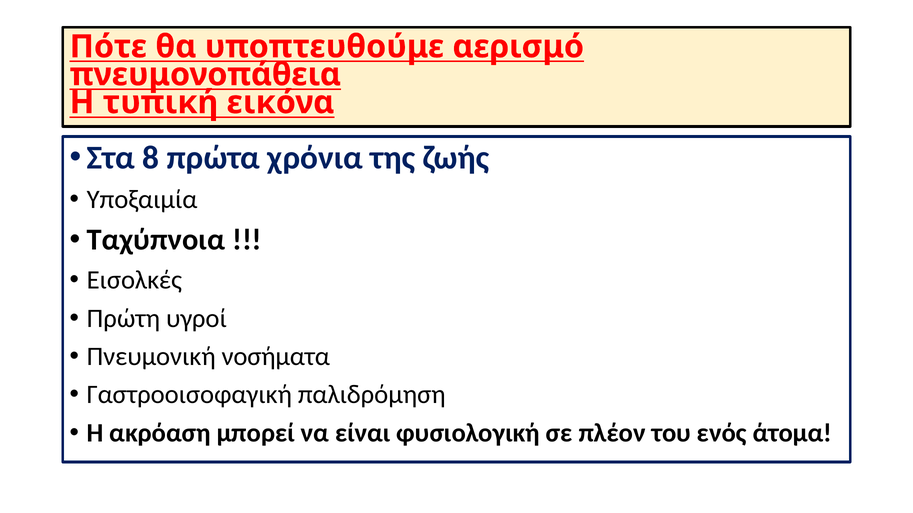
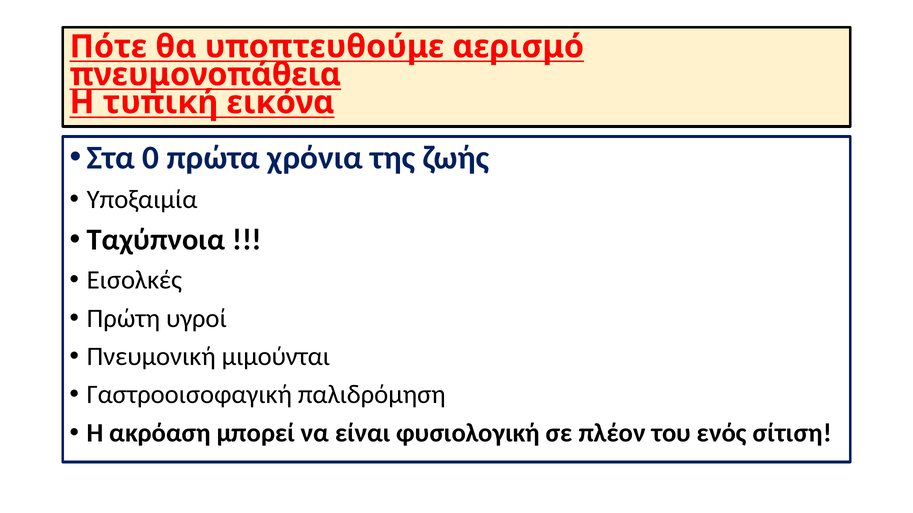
8: 8 -> 0
νοσήματα: νοσήματα -> μιμούνται
άτομα: άτομα -> σίτιση
